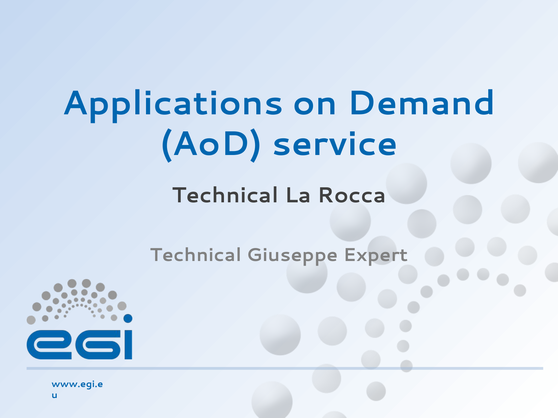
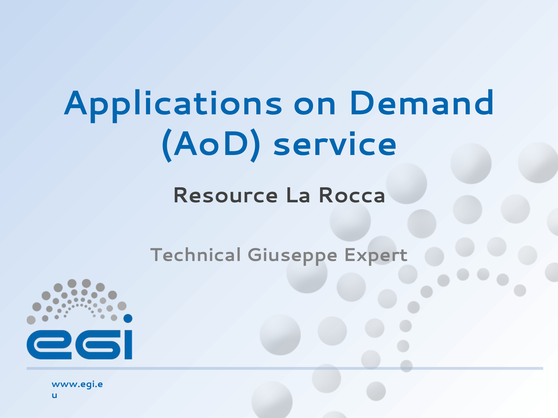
Technical at (225, 196): Technical -> Resource
